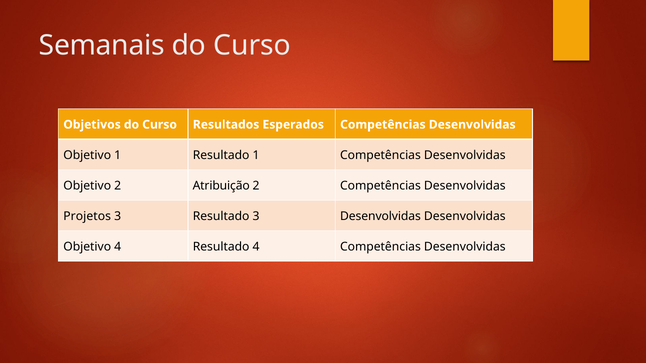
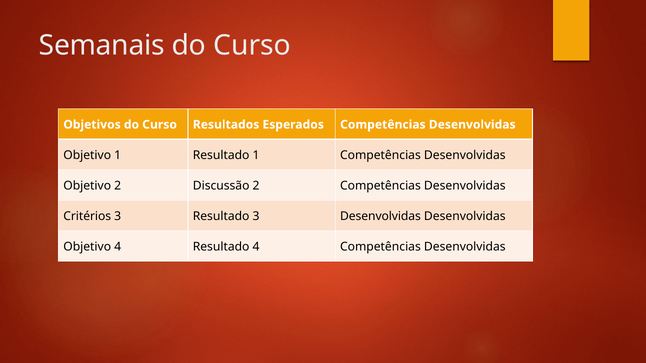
Atribuição: Atribuição -> Discussão
Projetos: Projetos -> Critérios
